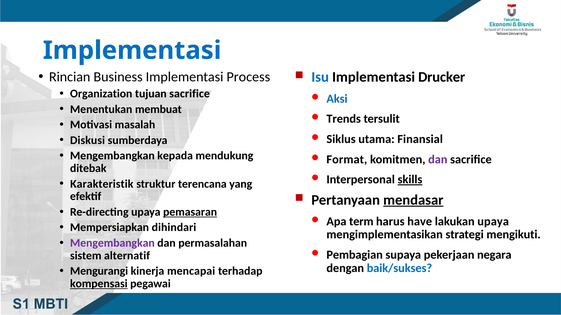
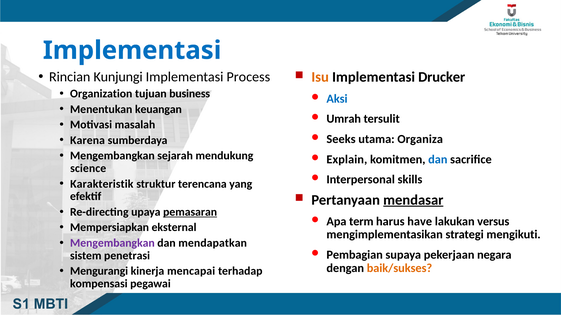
Business: Business -> Kunjungi
Isu colour: blue -> orange
tujuan sacrifice: sacrifice -> business
membuat: membuat -> keuangan
Trends: Trends -> Umrah
Siklus: Siklus -> Seeks
Finansial: Finansial -> Organiza
Diskusi: Diskusi -> Karena
kepada: kepada -> sejarah
Format: Format -> Explain
dan at (438, 160) colour: purple -> blue
ditebak: ditebak -> science
skills underline: present -> none
lakukan upaya: upaya -> versus
dihindari: dihindari -> eksternal
permasalahan: permasalahan -> mendapatkan
alternatif: alternatif -> penetrasi
baik/sukses colour: blue -> orange
kompensasi underline: present -> none
